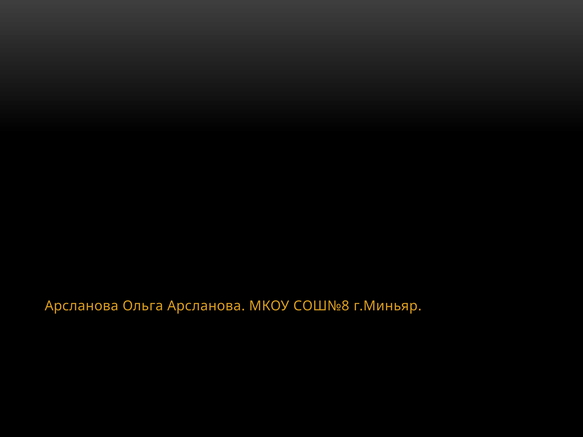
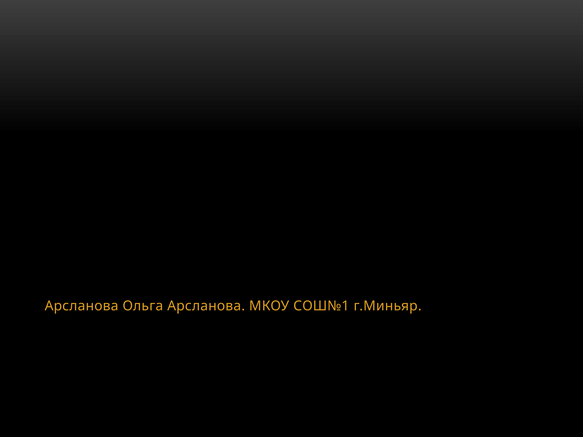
СОШ№8: СОШ№8 -> СОШ№1
